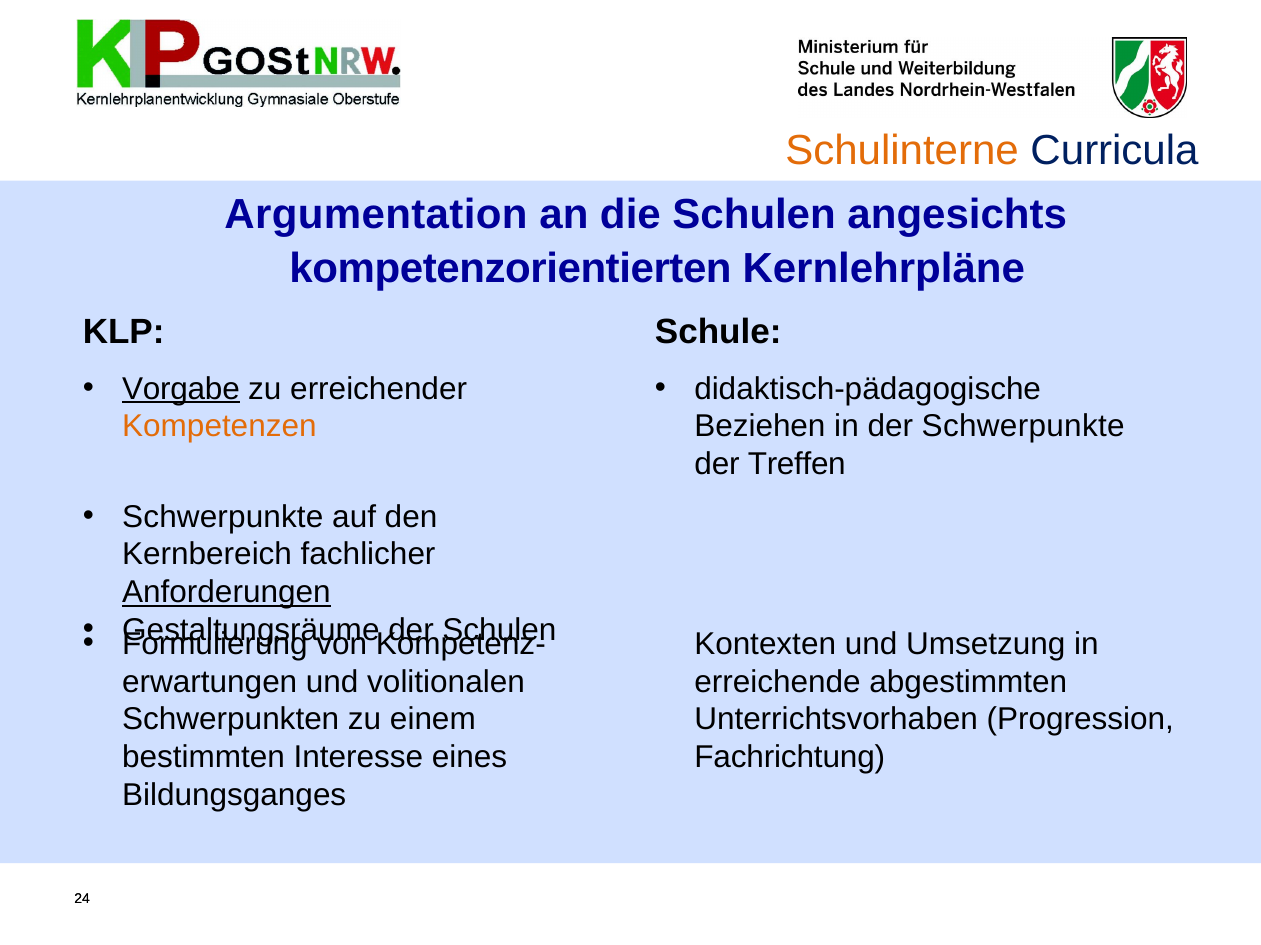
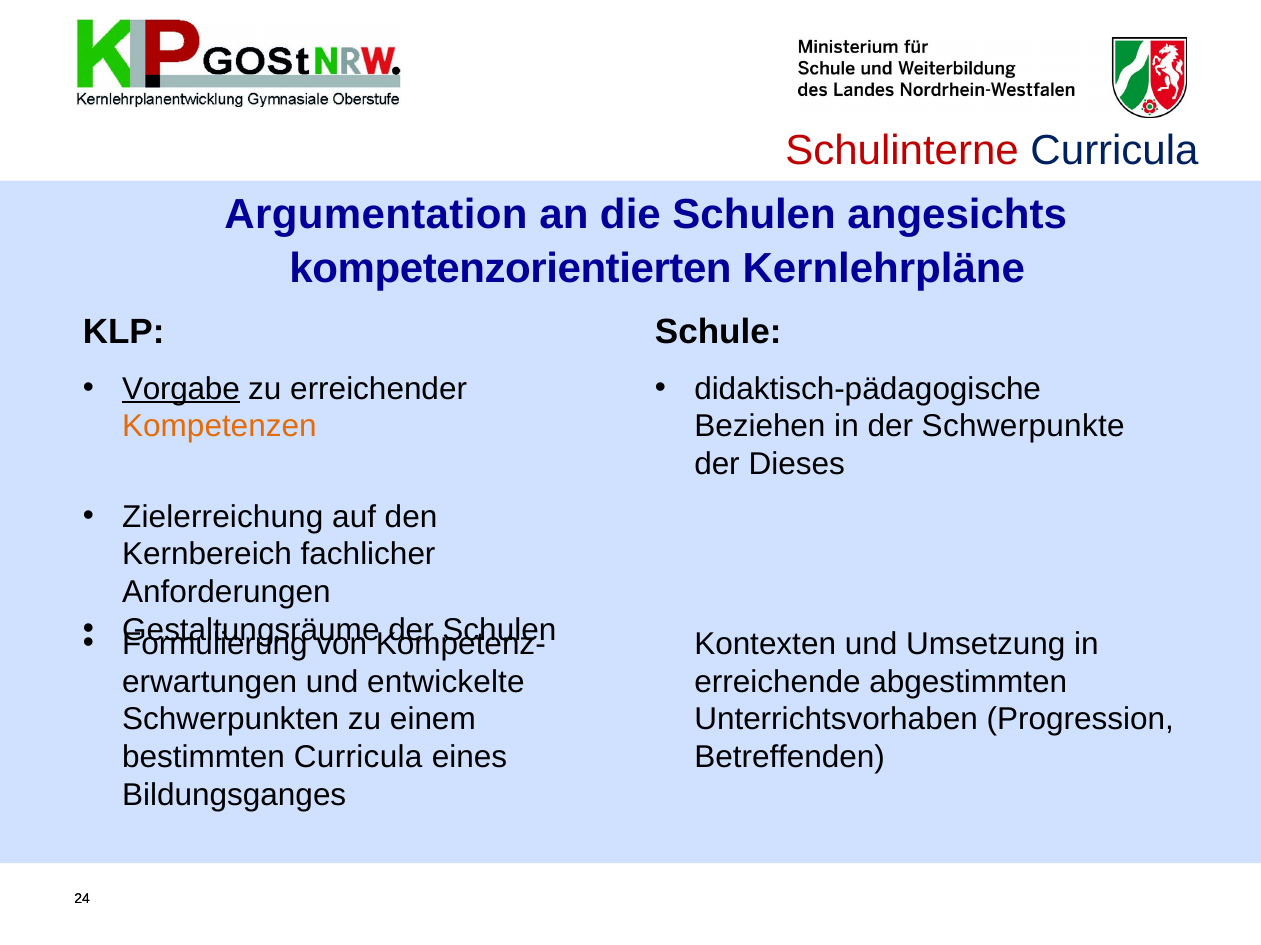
Schulinterne colour: orange -> red
Treffen: Treffen -> Dieses
Schwerpunkte at (223, 517): Schwerpunkte -> Zielerreichung
Anforderungen underline: present -> none
volitionalen: volitionalen -> entwickelte
bestimmten Interesse: Interesse -> Curricula
Fachrichtung: Fachrichtung -> Betreffenden
